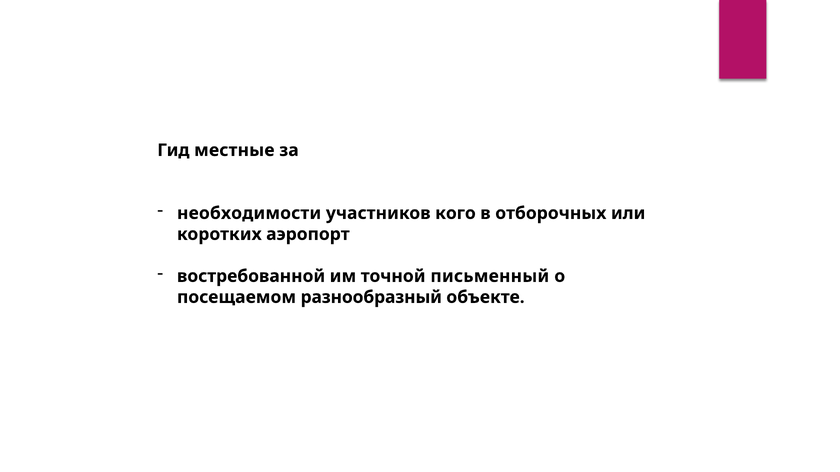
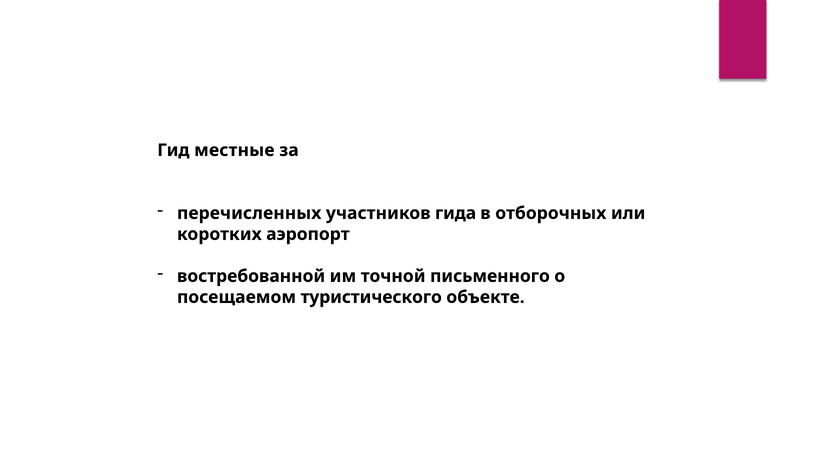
необходимости: необходимости -> перечисленных
кого: кого -> гида
письменный: письменный -> письменного
разнообразный: разнообразный -> туристического
